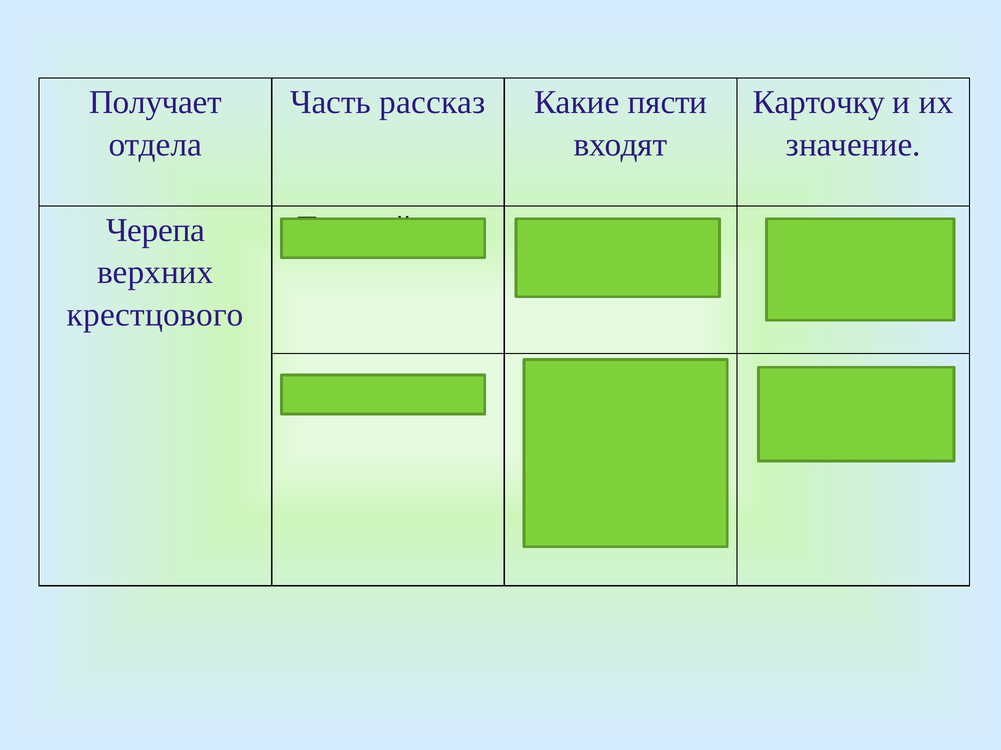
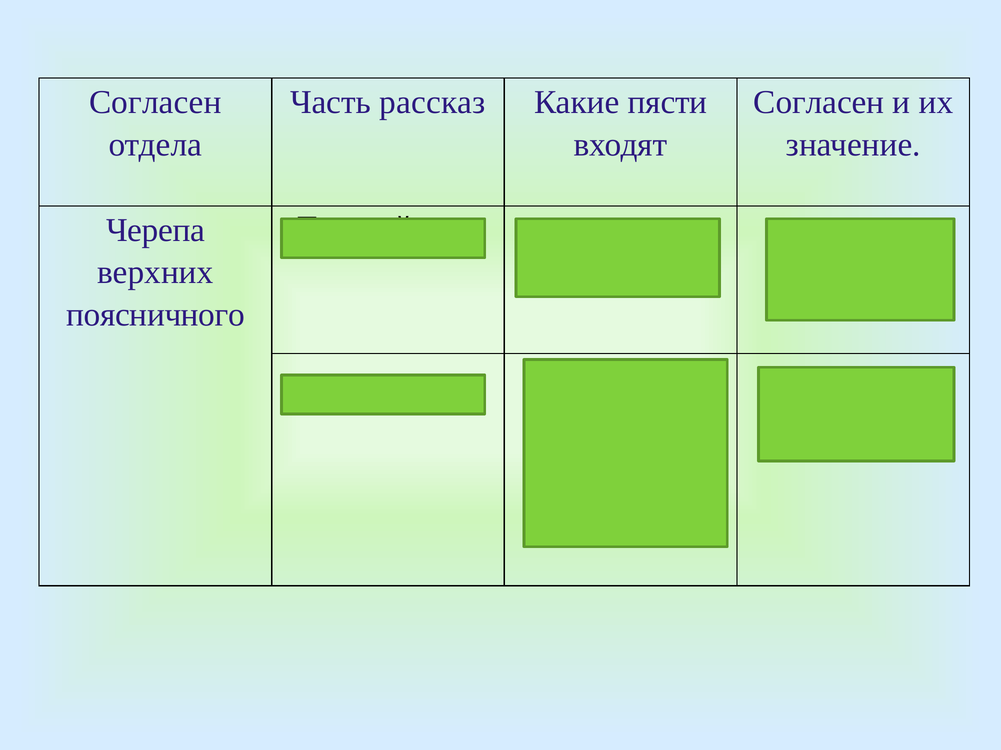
Получает at (155, 102): Получает -> Согласен
Карточку at (819, 102): Карточку -> Согласен
крестцового: крестцового -> поясничного
